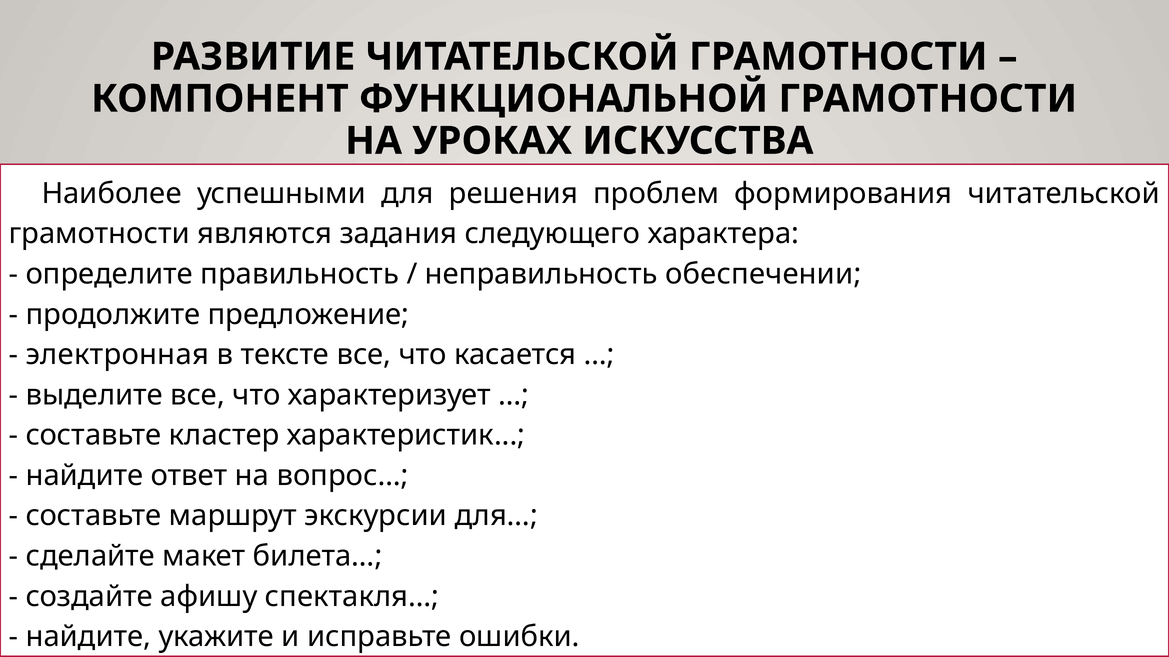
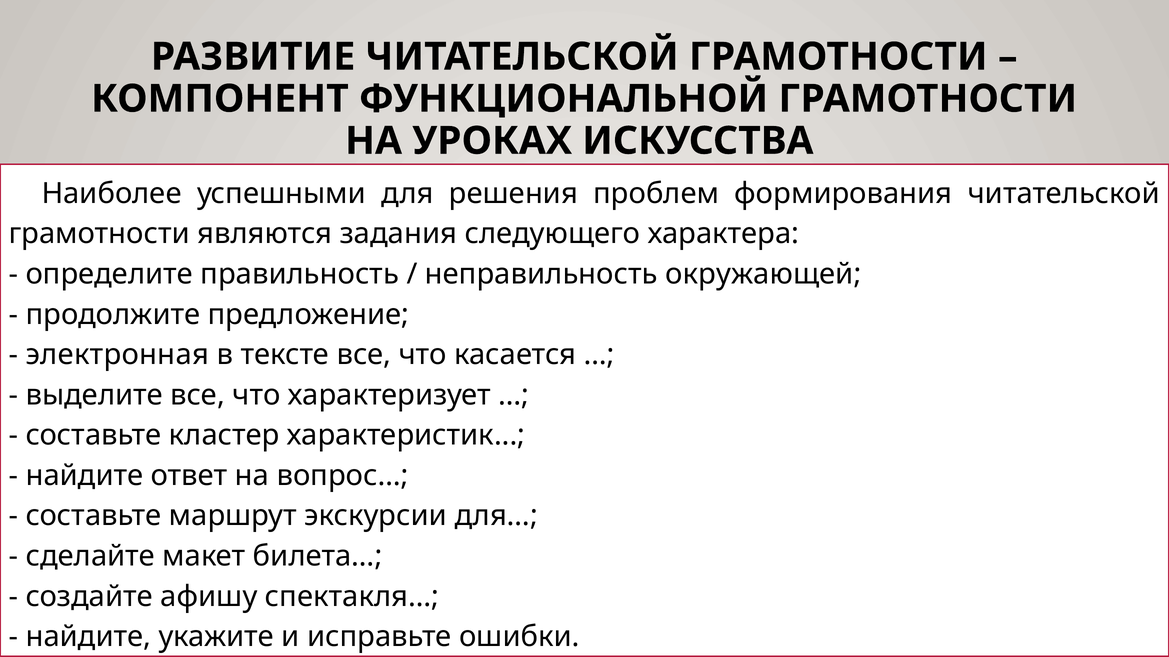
обеспечении: обеспечении -> окружающей
